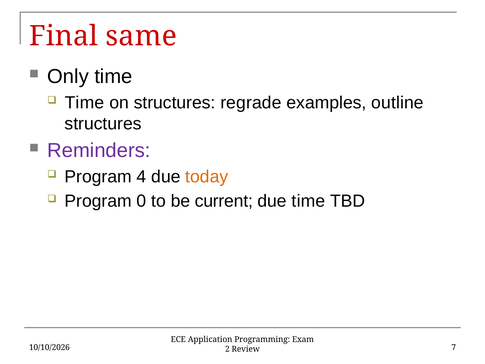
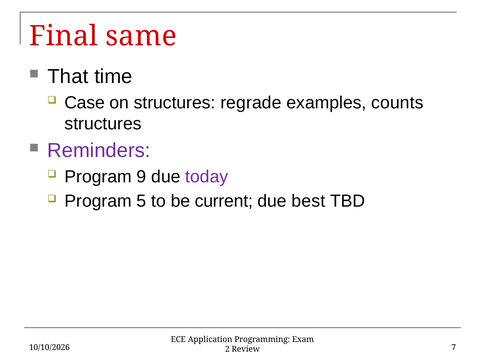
Only: Only -> That
Time at (84, 103): Time -> Case
outline: outline -> counts
4: 4 -> 9
today colour: orange -> purple
0: 0 -> 5
due time: time -> best
